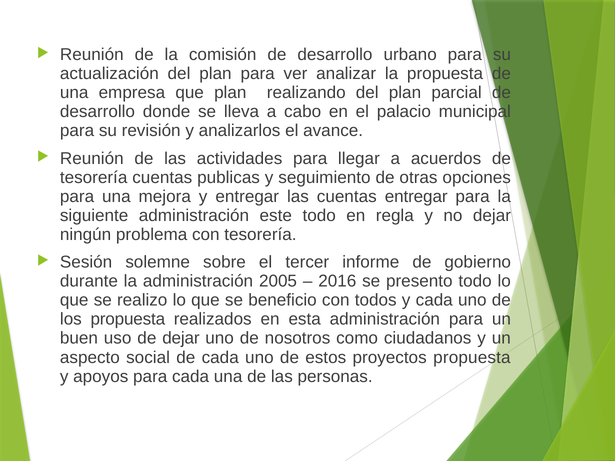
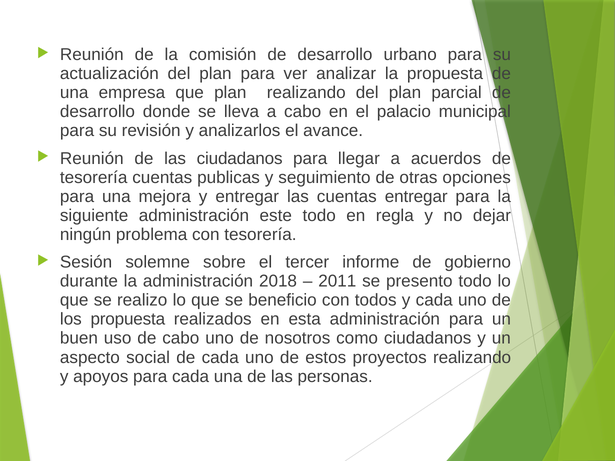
las actividades: actividades -> ciudadanos
2005: 2005 -> 2018
2016: 2016 -> 2011
de dejar: dejar -> cabo
proyectos propuesta: propuesta -> realizando
